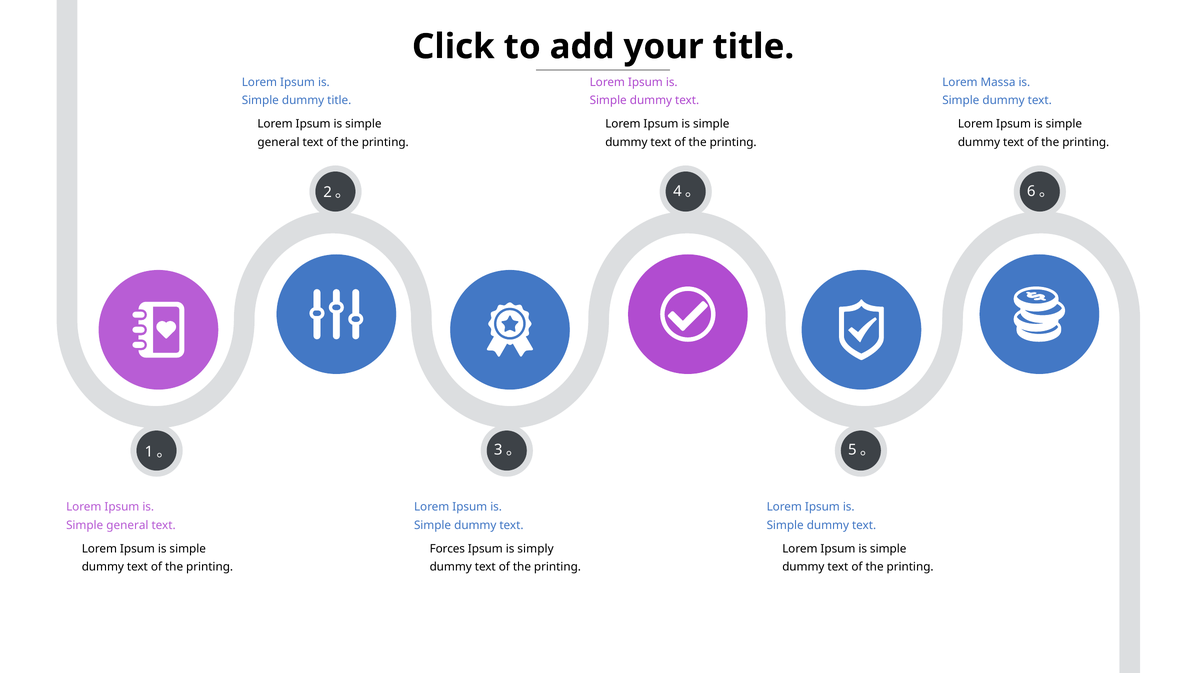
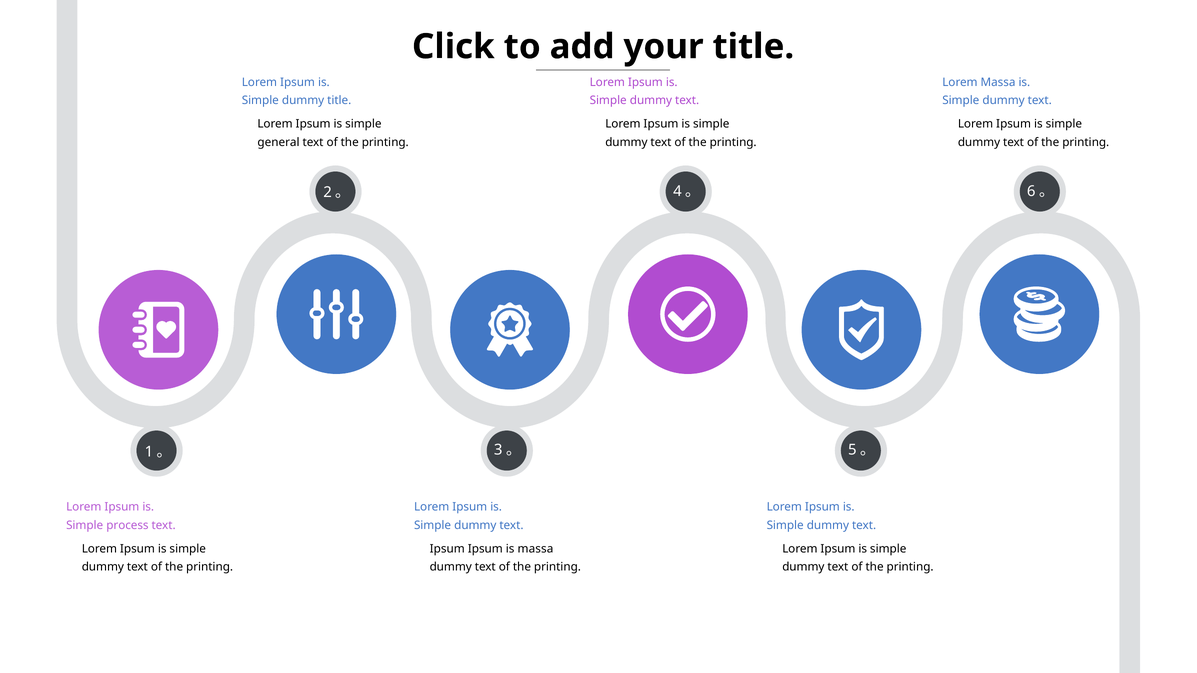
general at (127, 525): general -> process
Forces at (447, 549): Forces -> Ipsum
is simply: simply -> massa
